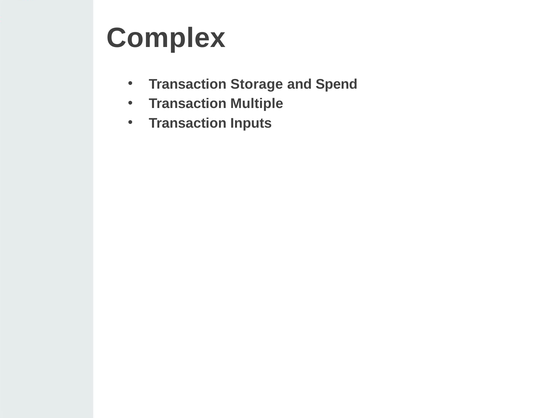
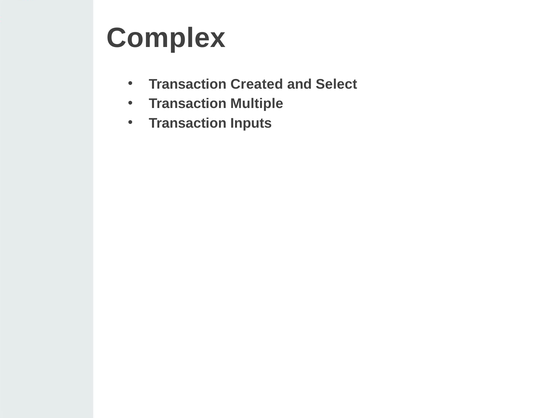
Storage: Storage -> Created
Spend: Spend -> Select
